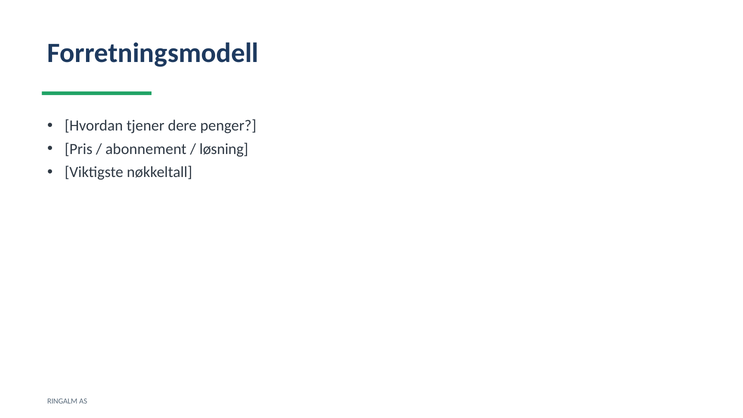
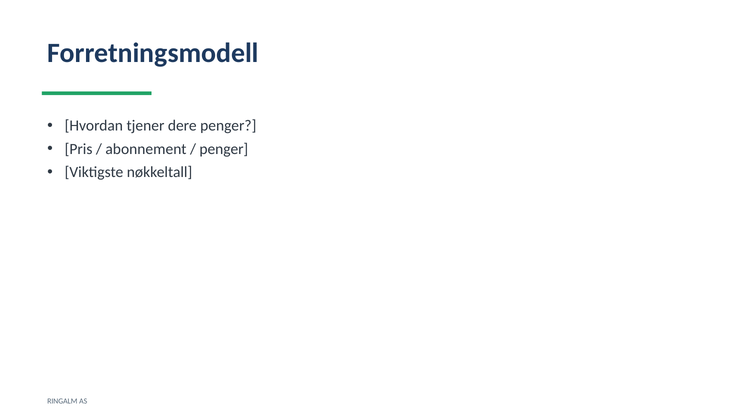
løsning at (224, 149): løsning -> penger
